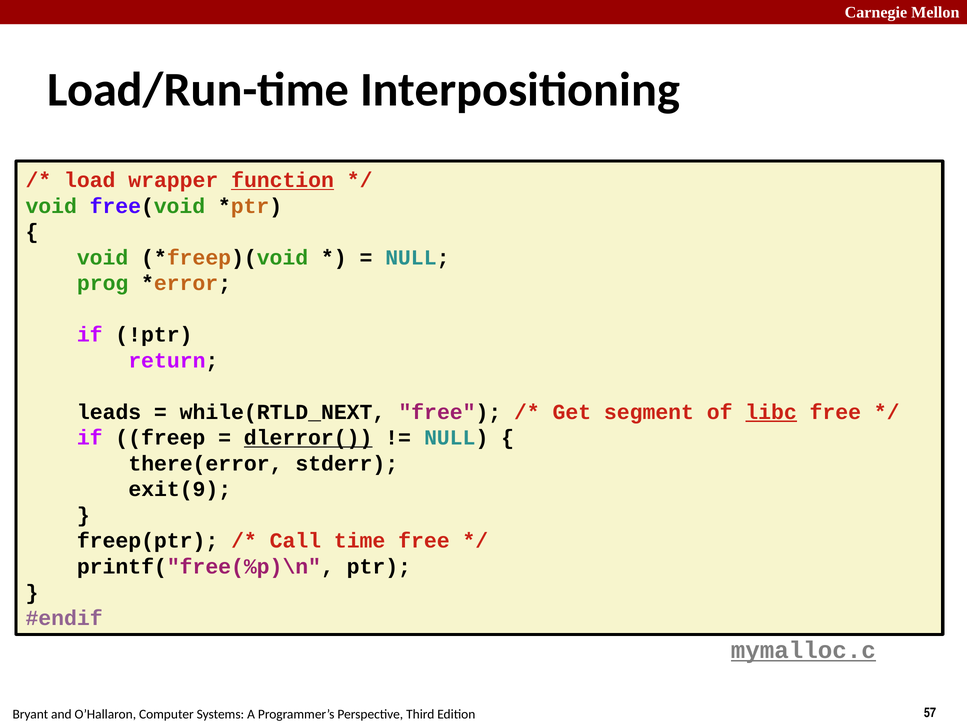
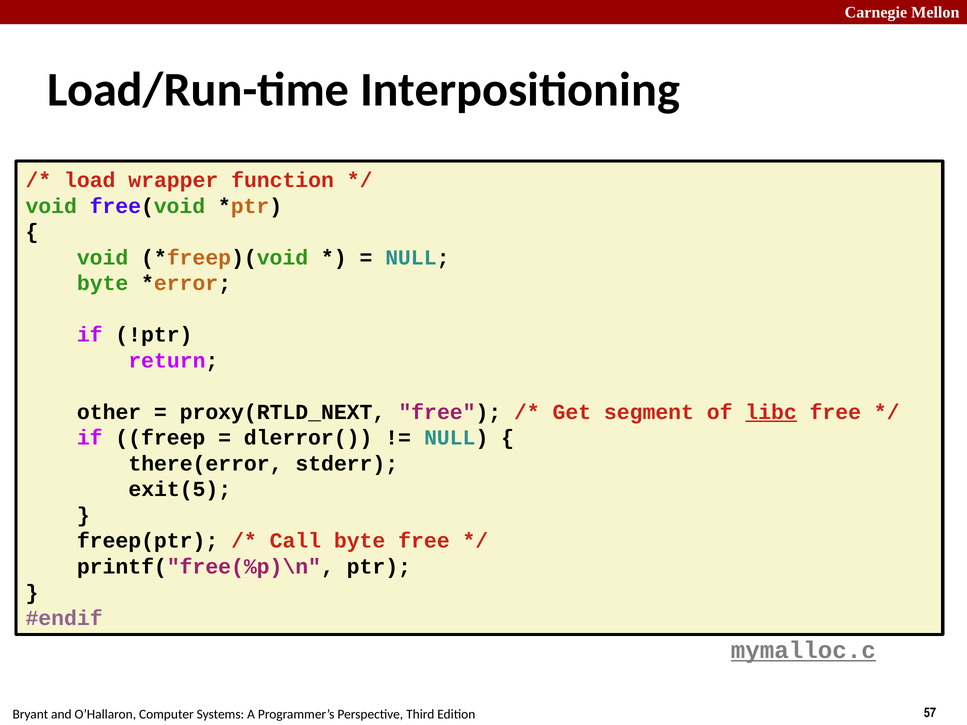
function underline: present -> none
prog at (103, 283): prog -> byte
leads: leads -> other
while(RTLD_NEXT: while(RTLD_NEXT -> proxy(RTLD_NEXT
dlerror( underline: present -> none
exit(9: exit(9 -> exit(5
Call time: time -> byte
